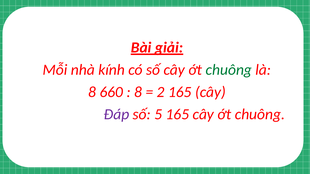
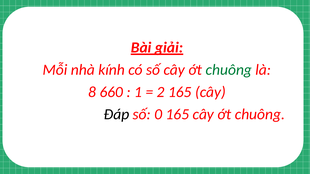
8 at (138, 92): 8 -> 1
Đáp colour: purple -> black
5: 5 -> 0
